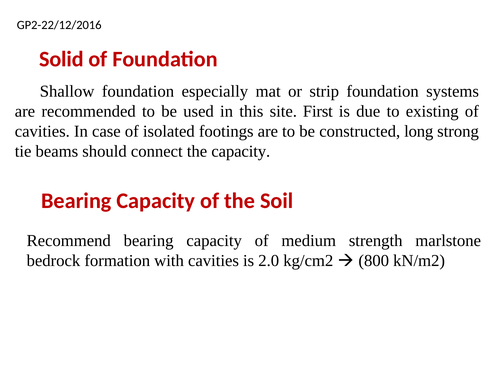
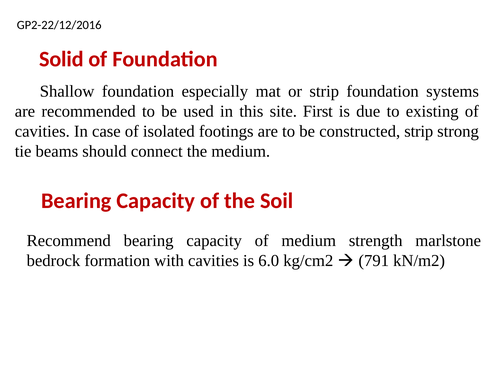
constructed long: long -> strip
the capacity: capacity -> medium
2.0: 2.0 -> 6.0
800: 800 -> 791
